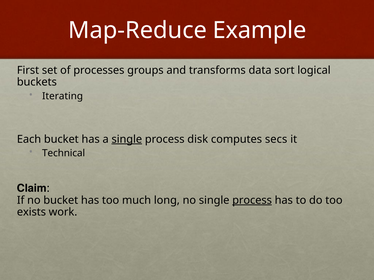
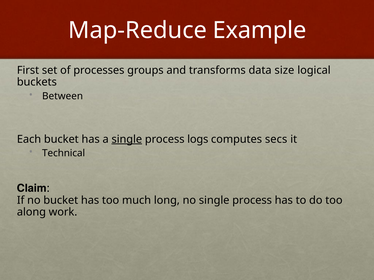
sort: sort -> size
Iterating: Iterating -> Between
disk: disk -> logs
process at (252, 200) underline: present -> none
exists: exists -> along
